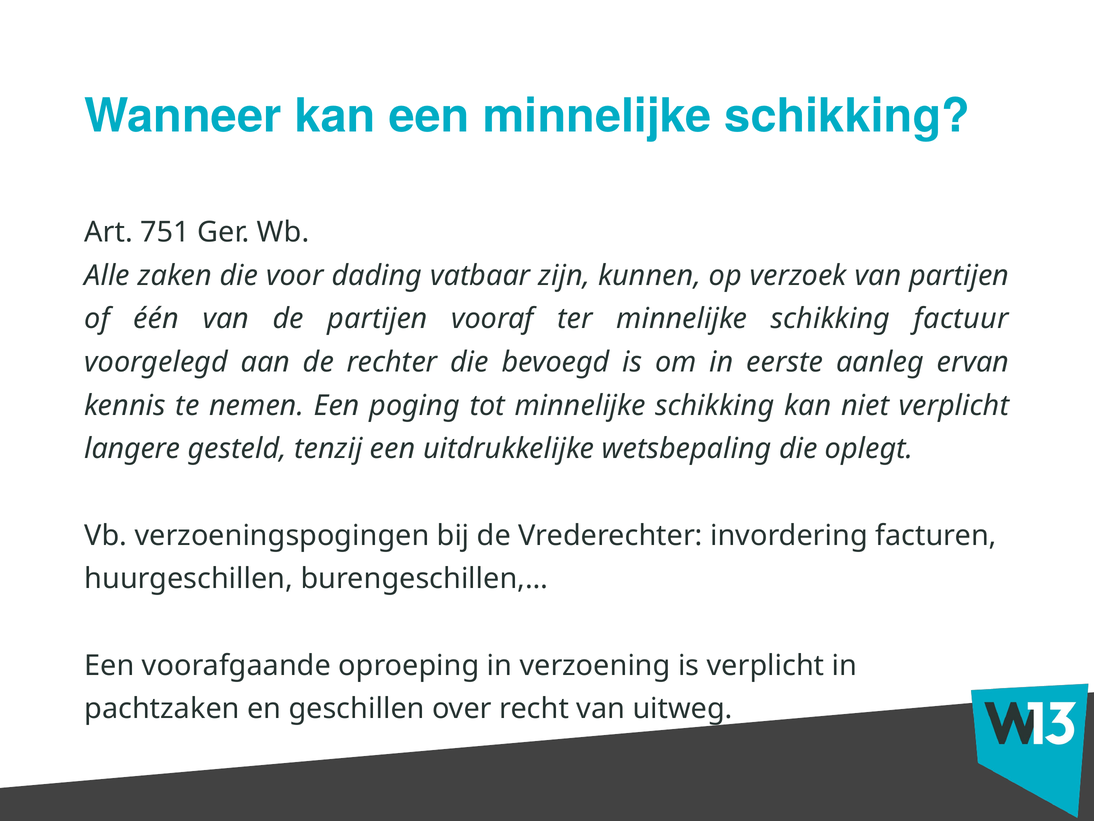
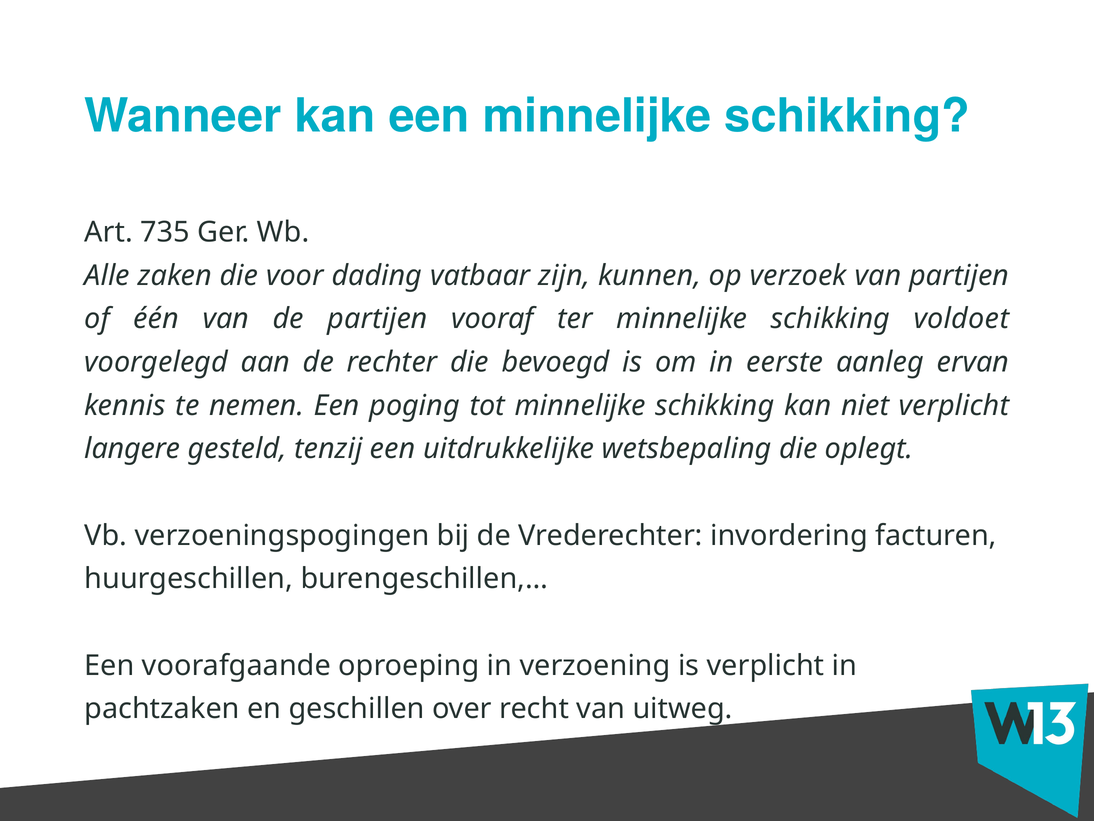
751: 751 -> 735
factuur: factuur -> voldoet
